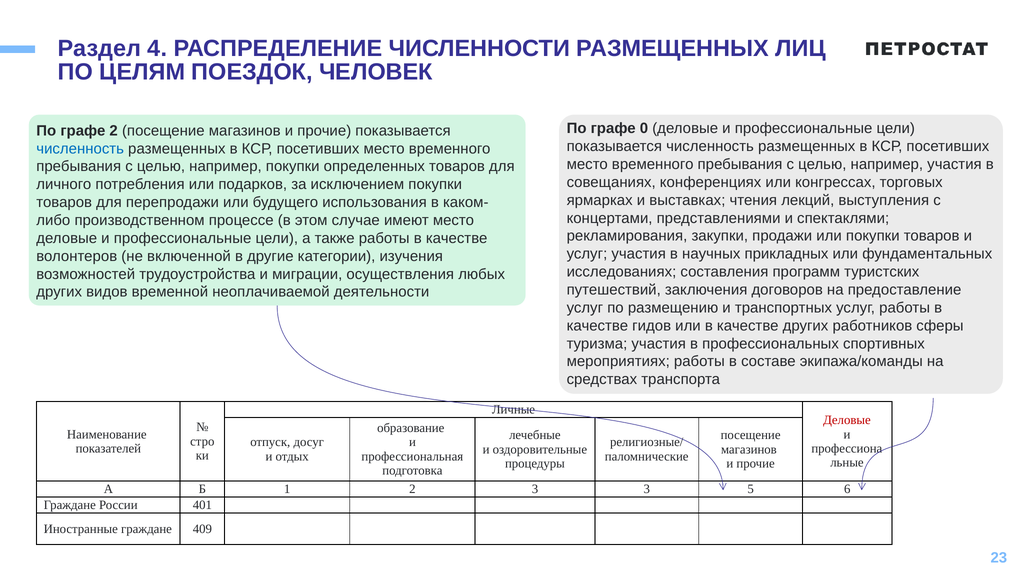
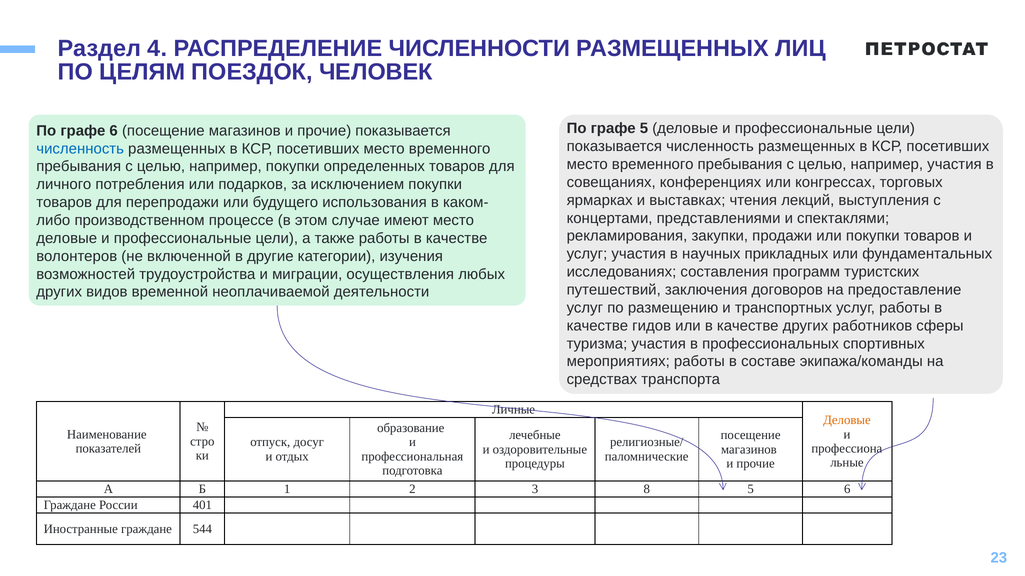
графе 0: 0 -> 5
графе 2: 2 -> 6
Деловые at (847, 421) colour: red -> orange
3 3: 3 -> 8
409: 409 -> 544
